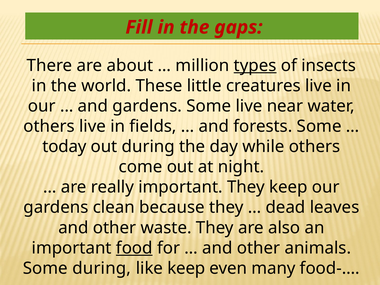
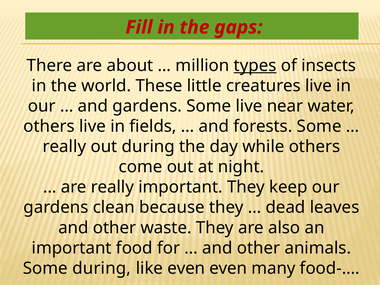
today at (64, 147): today -> really
food underline: present -> none
like keep: keep -> even
